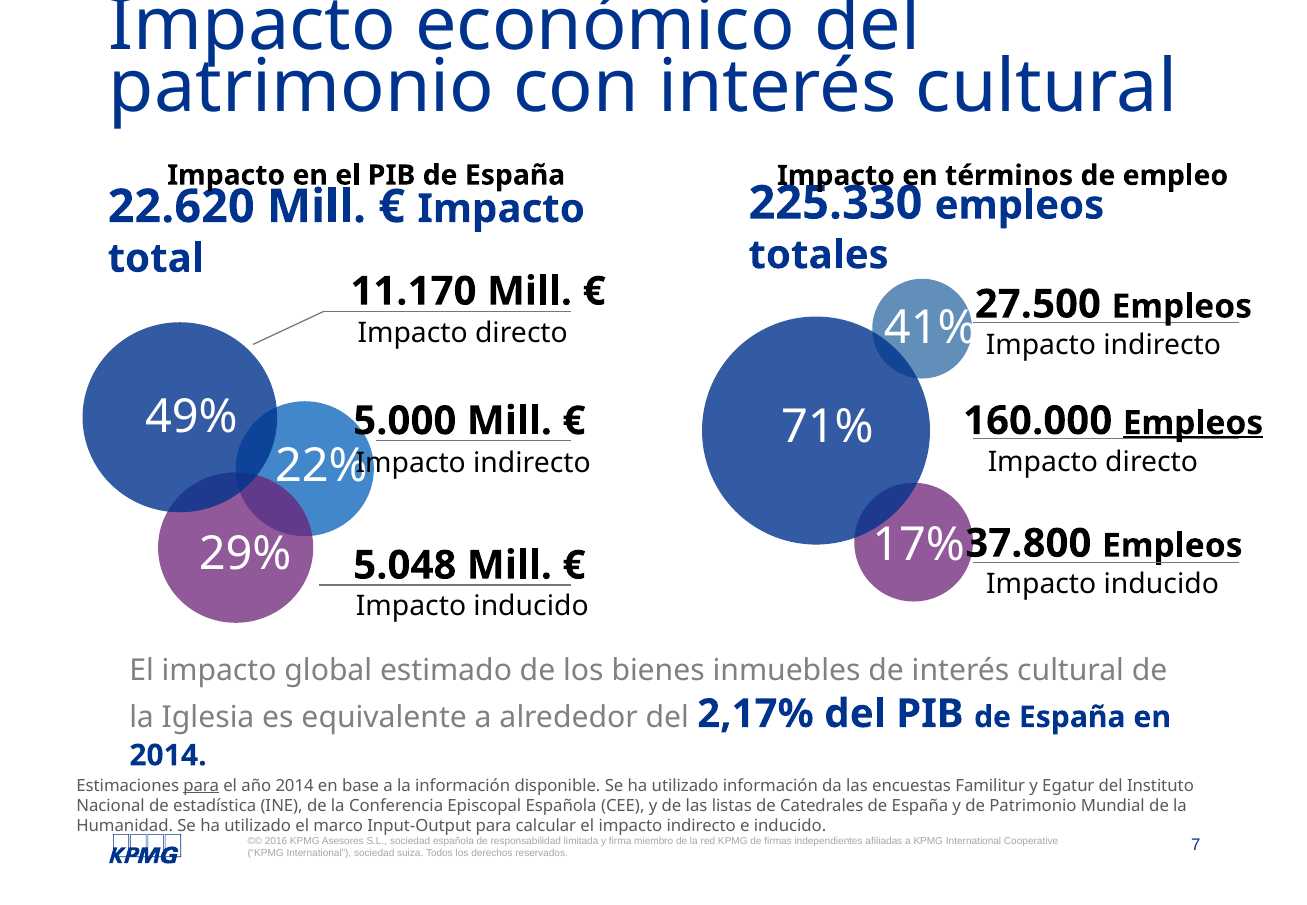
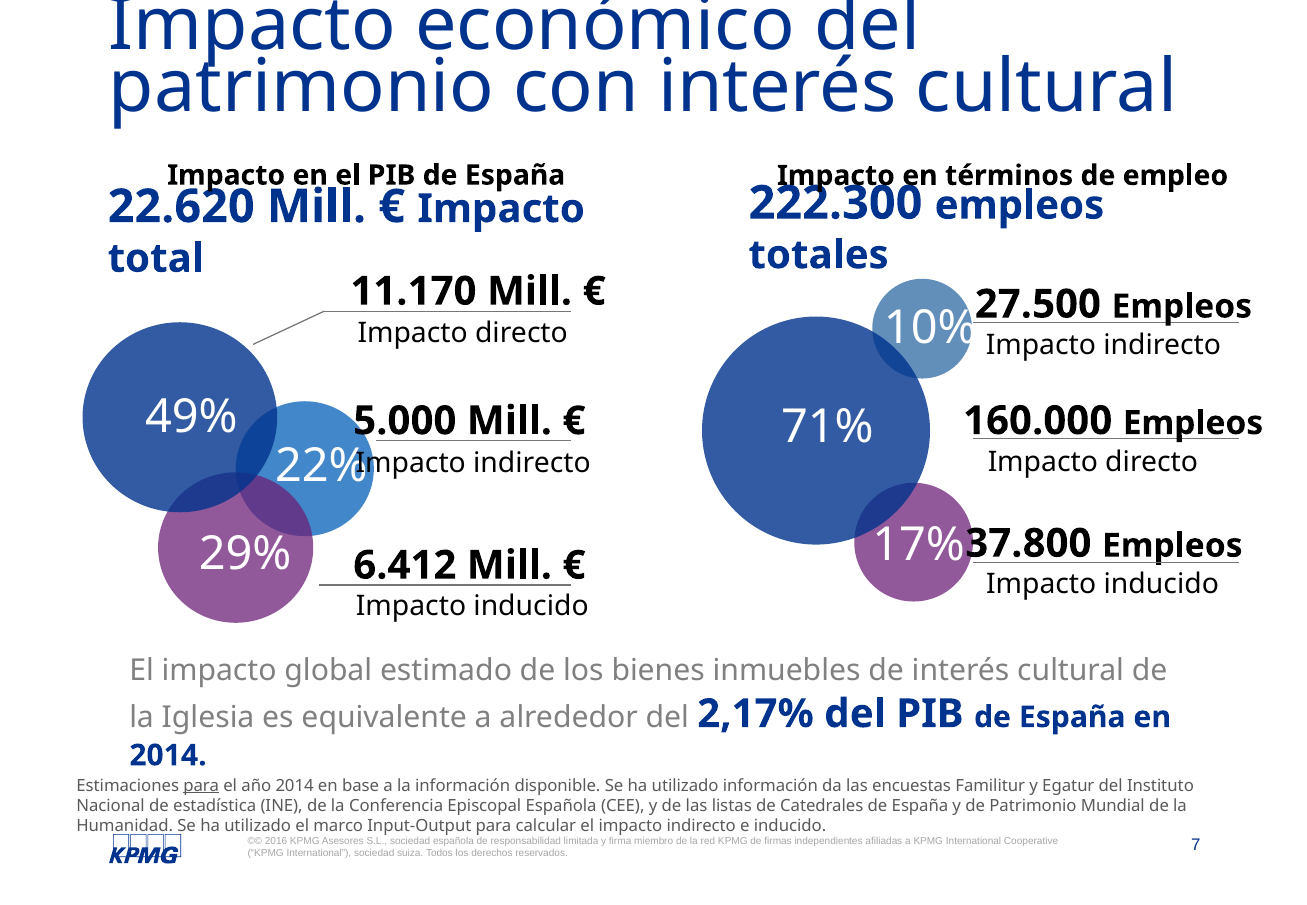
225.330: 225.330 -> 222.300
41%: 41% -> 10%
Empleos at (1193, 423) underline: present -> none
5.048: 5.048 -> 6.412
